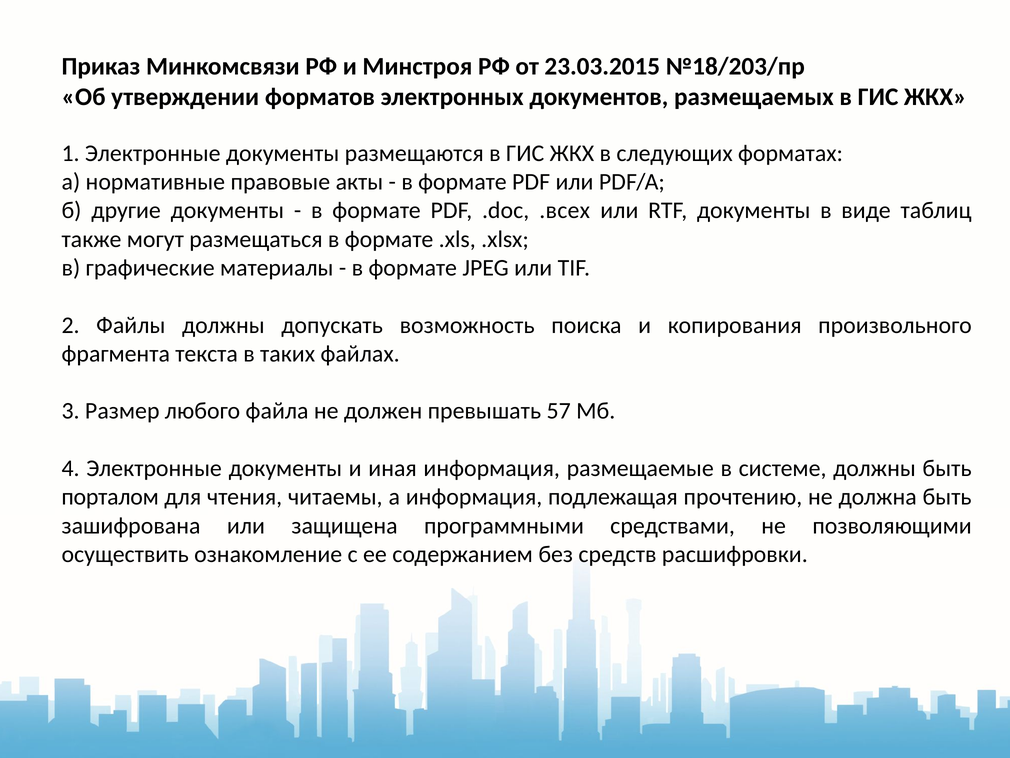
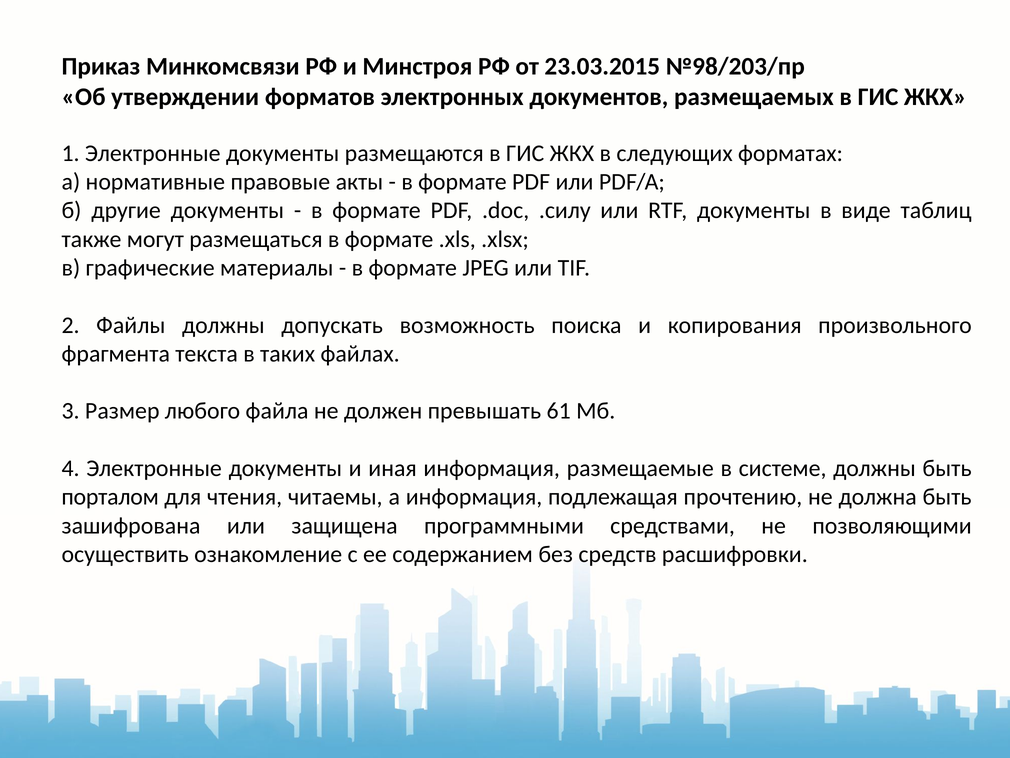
№18/203/пр: №18/203/пр -> №98/203/пр
.всех: .всех -> .силу
57: 57 -> 61
